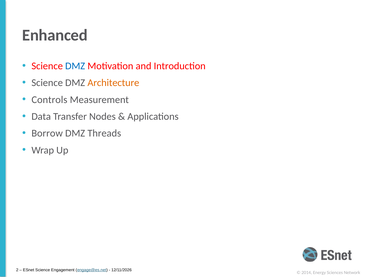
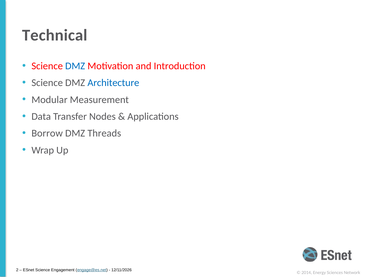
Enhanced: Enhanced -> Technical
Architecture colour: orange -> blue
Controls: Controls -> Modular
